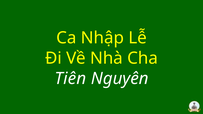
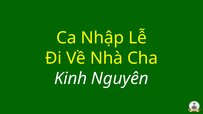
Tiên: Tiên -> Kinh
